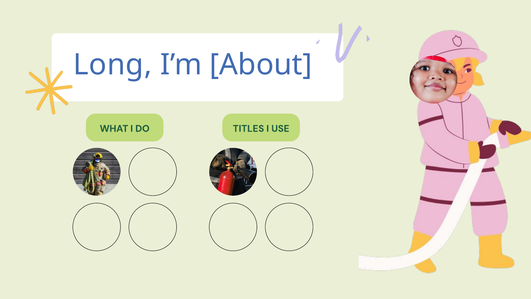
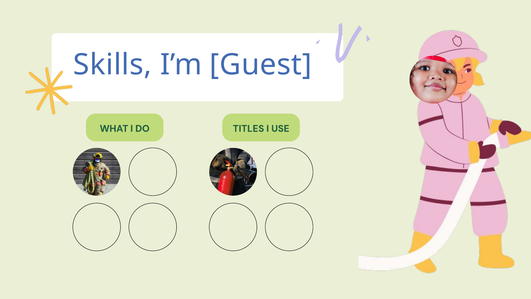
Long: Long -> Skills
About: About -> Guest
